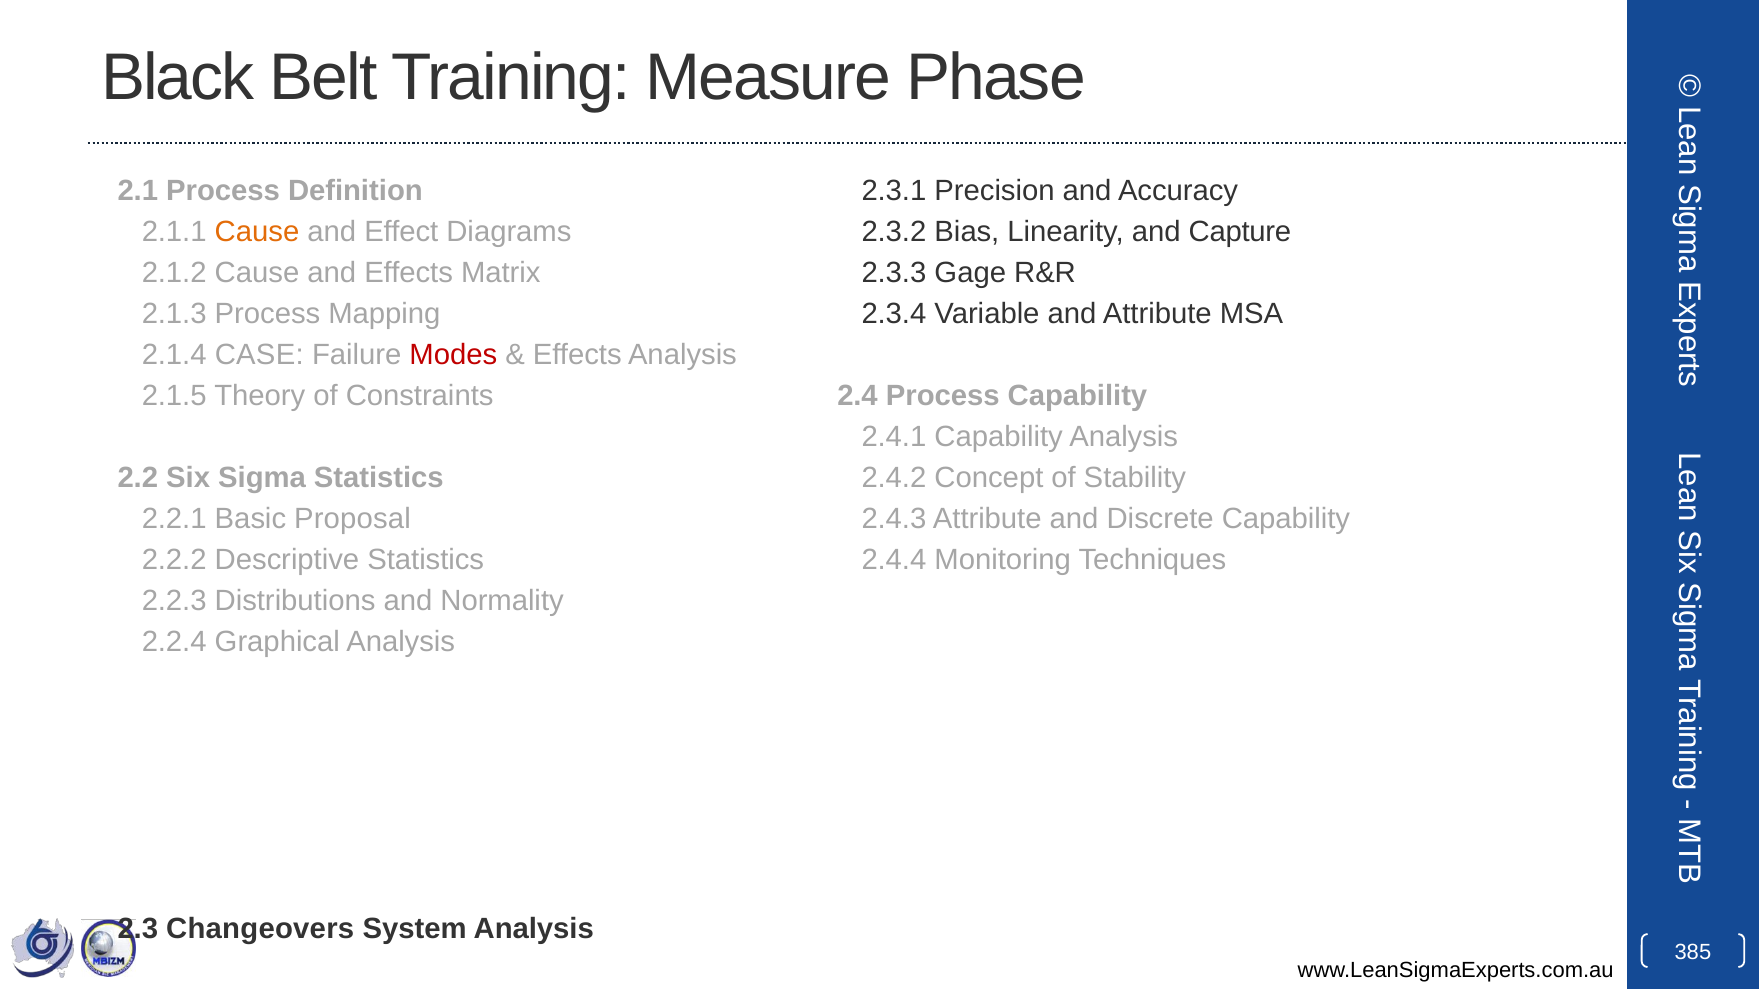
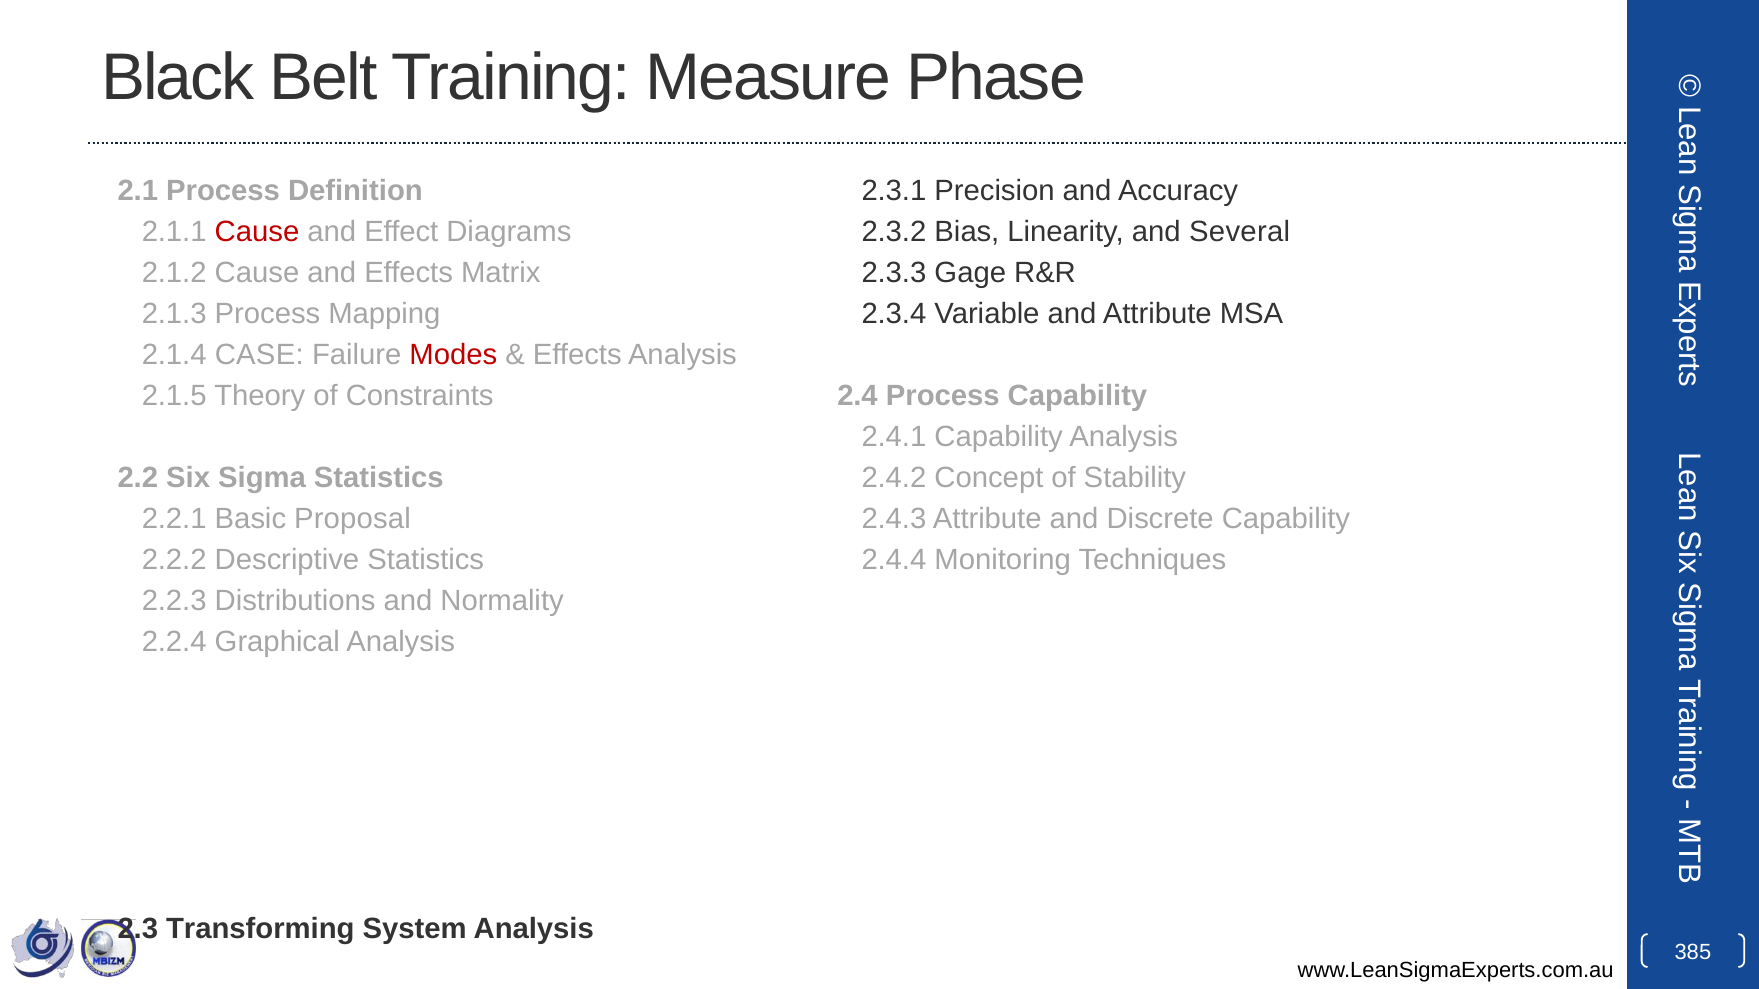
Cause at (257, 232) colour: orange -> red
Capture: Capture -> Several
Changeovers: Changeovers -> Transforming
